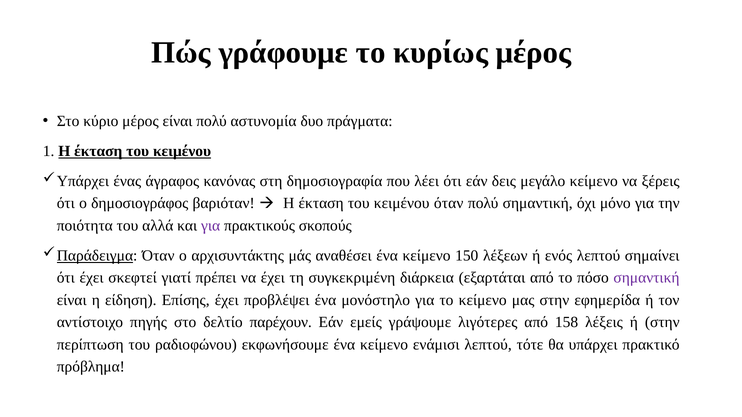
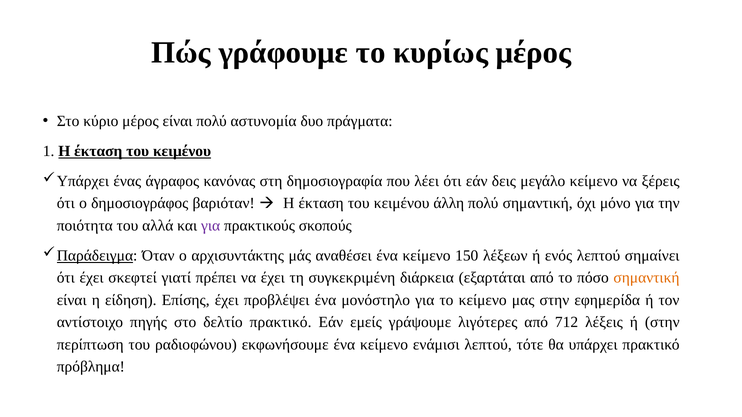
κειμένου όταν: όταν -> άλλη
σημαντική at (646, 278) colour: purple -> orange
δελτίο παρέχουν: παρέχουν -> πρακτικό
158: 158 -> 712
